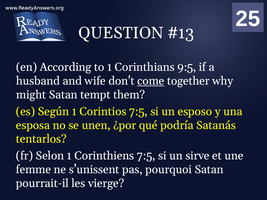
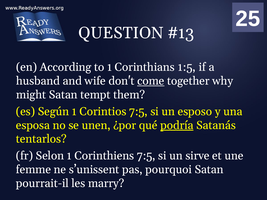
9:5: 9:5 -> 1:5
podría underline: none -> present
vierge: vierge -> marry
